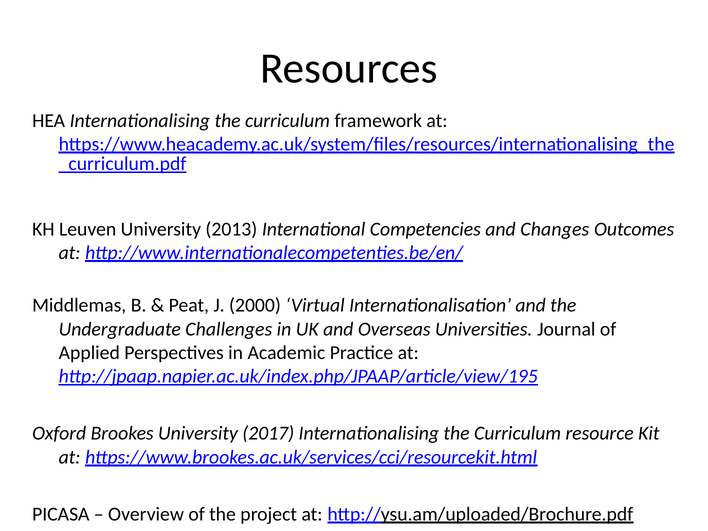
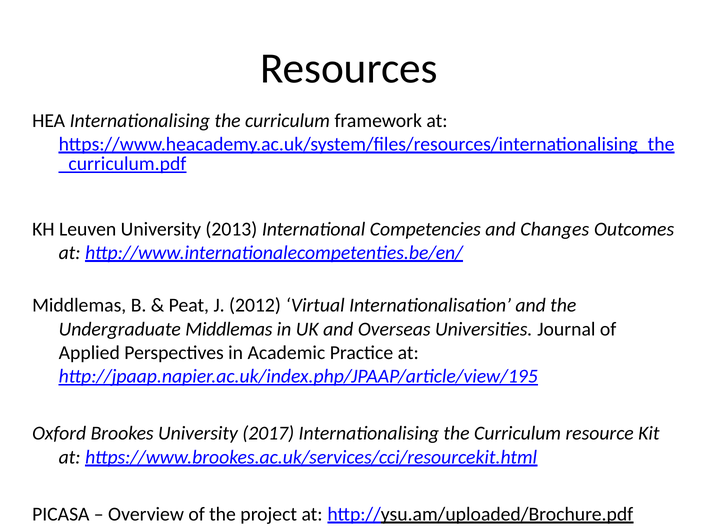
2000: 2000 -> 2012
Undergraduate Challenges: Challenges -> Middlemas
